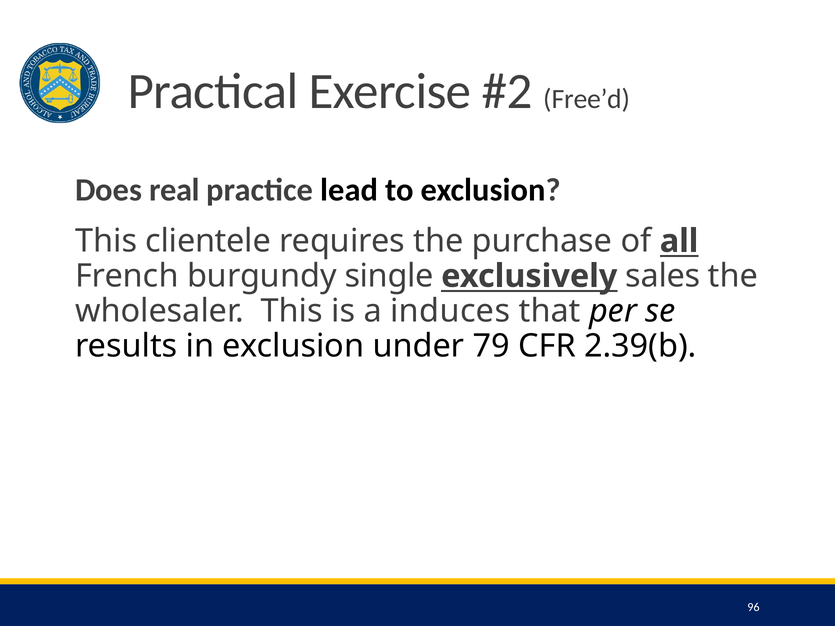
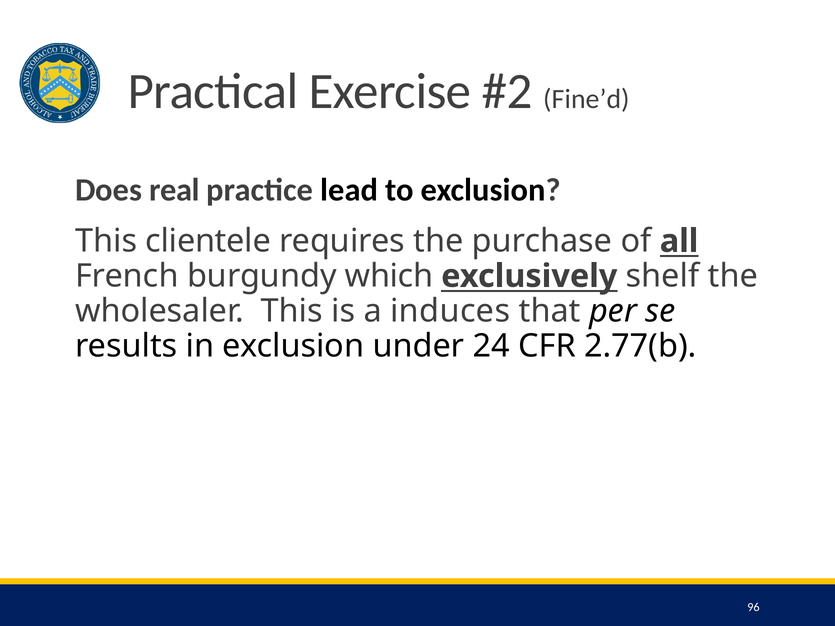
Free’d: Free’d -> Fine’d
single: single -> which
sales: sales -> shelf
79: 79 -> 24
2.39(b: 2.39(b -> 2.77(b
